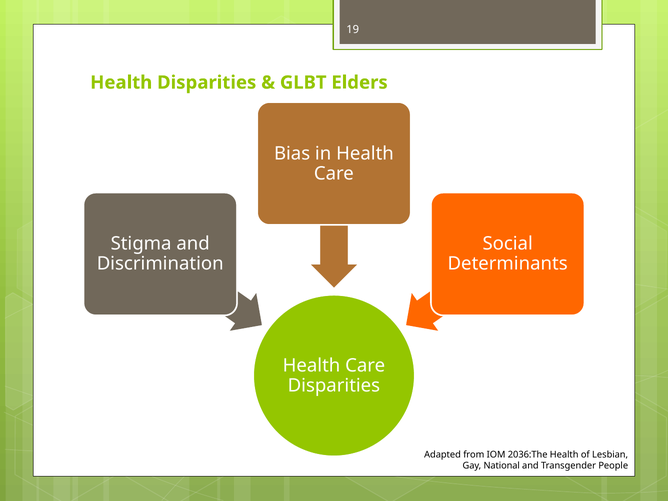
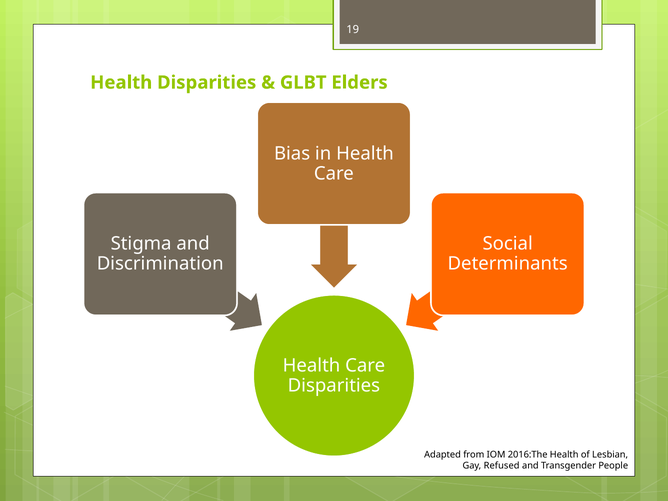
2036:The: 2036:The -> 2016:The
National: National -> Refused
